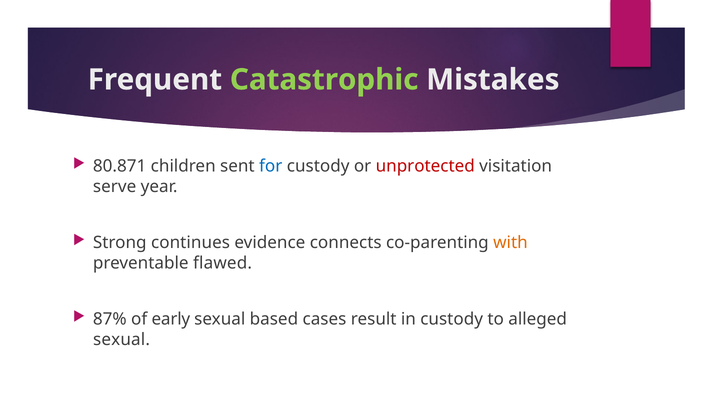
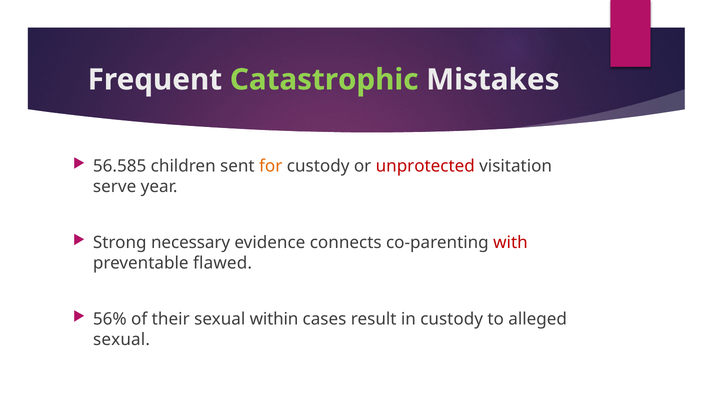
80.871: 80.871 -> 56.585
for colour: blue -> orange
continues: continues -> necessary
with colour: orange -> red
87%: 87% -> 56%
early: early -> their
based: based -> within
